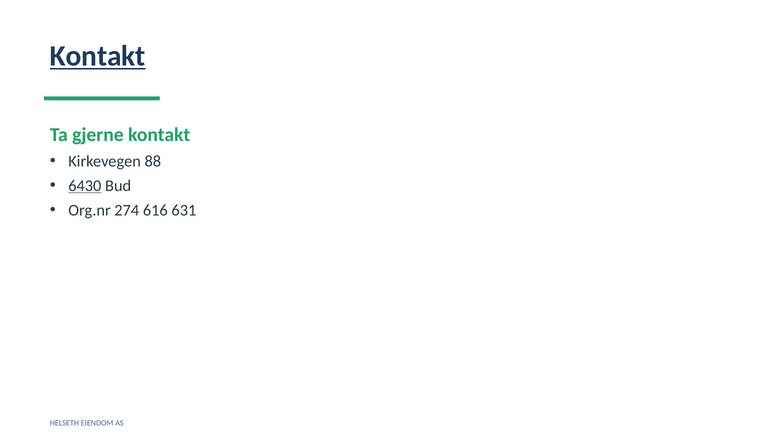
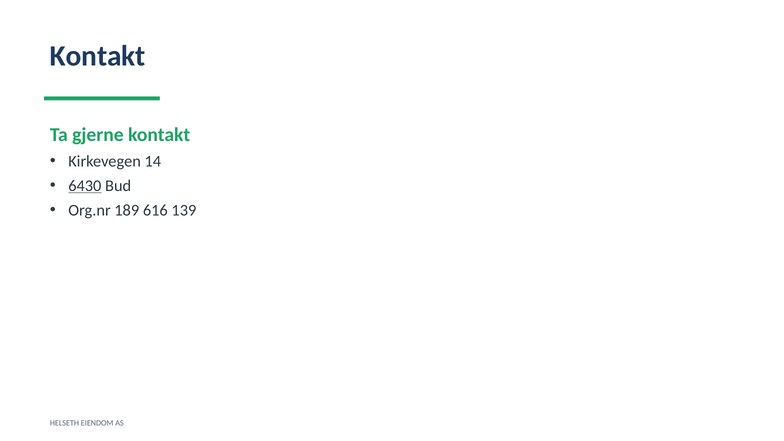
Kontakt at (98, 56) underline: present -> none
88: 88 -> 14
274: 274 -> 189
631: 631 -> 139
